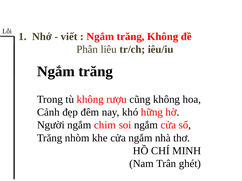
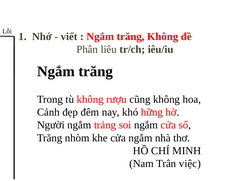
chim: chim -> trảng
ghét: ghét -> việc
